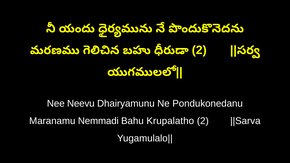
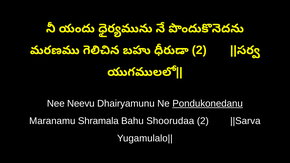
Pondukonedanu underline: none -> present
Nemmadi: Nemmadi -> Shramala
Krupalatho: Krupalatho -> Shoorudaa
